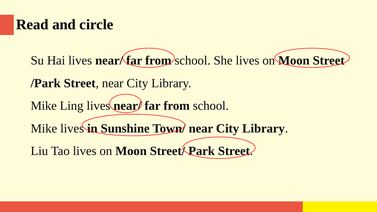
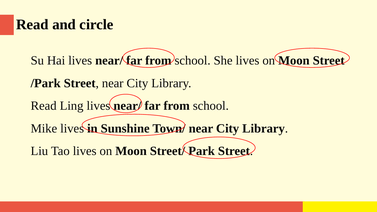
Mike at (44, 106): Mike -> Read
